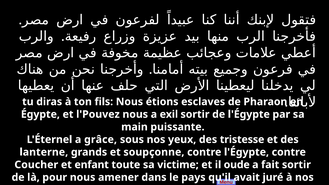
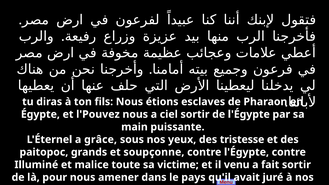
exil: exil -> ciel
lanterne: lanterne -> paitopoc
Coucher: Coucher -> Illuminé
enfant: enfant -> malice
oude: oude -> venu
